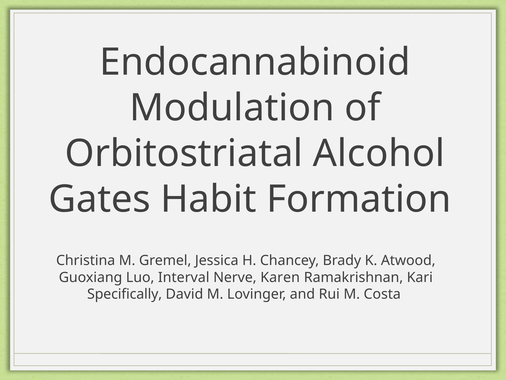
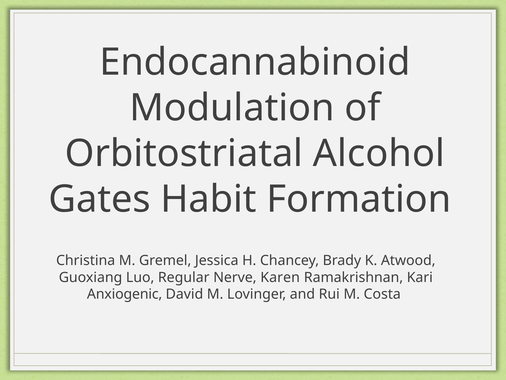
Interval: Interval -> Regular
Specifically: Specifically -> Anxiogenic
